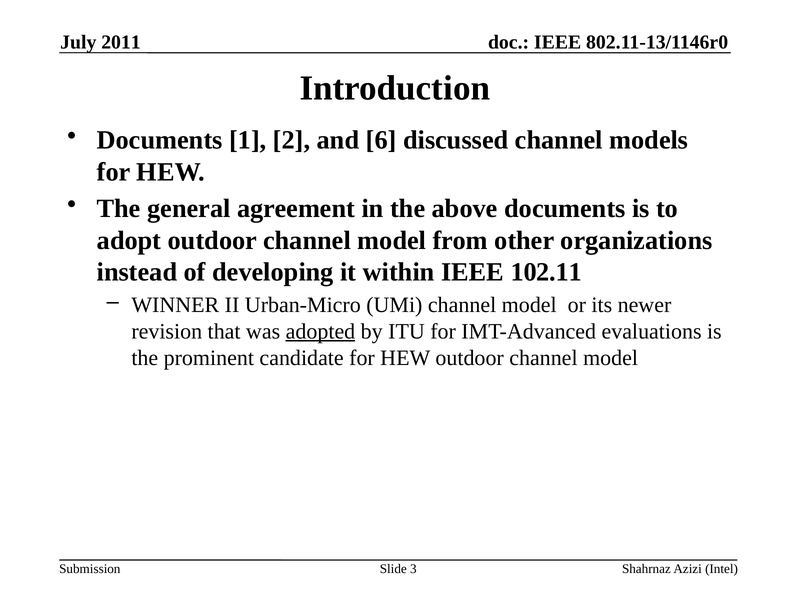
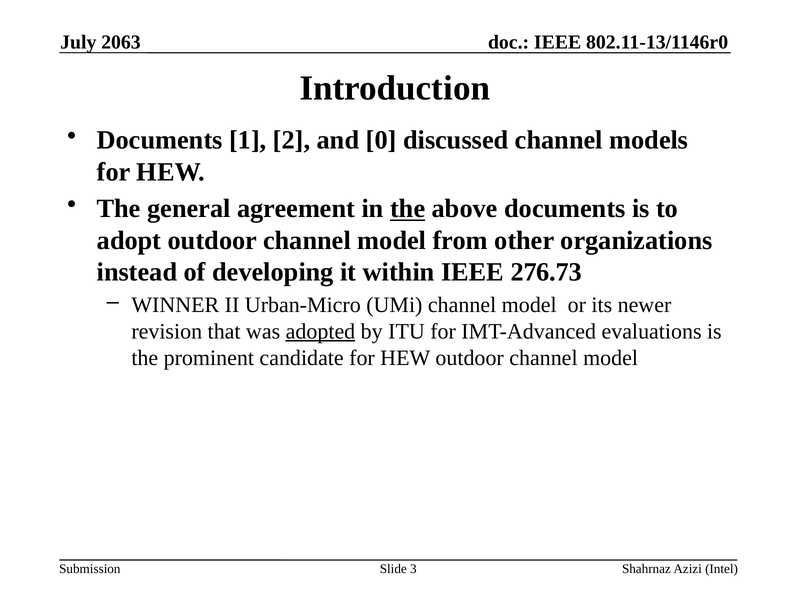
2011: 2011 -> 2063
6: 6 -> 0
the at (408, 209) underline: none -> present
102.11: 102.11 -> 276.73
